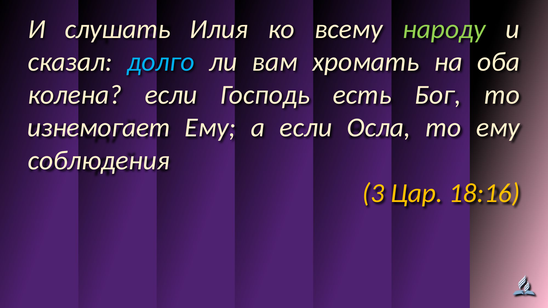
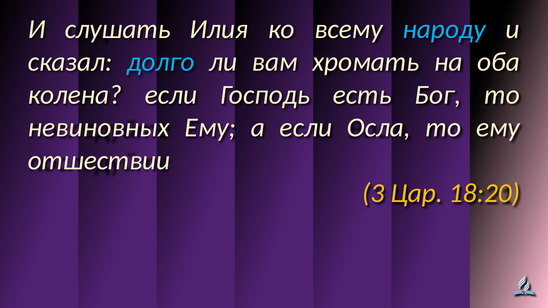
народу colour: light green -> light blue
изнемогает: изнемогает -> невиновных
соблюдения: соблюдения -> отшествии
18:16: 18:16 -> 18:20
